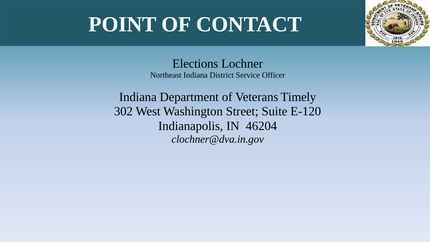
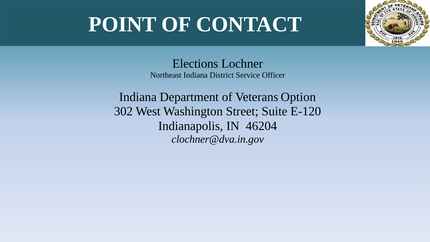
Timely: Timely -> Option
